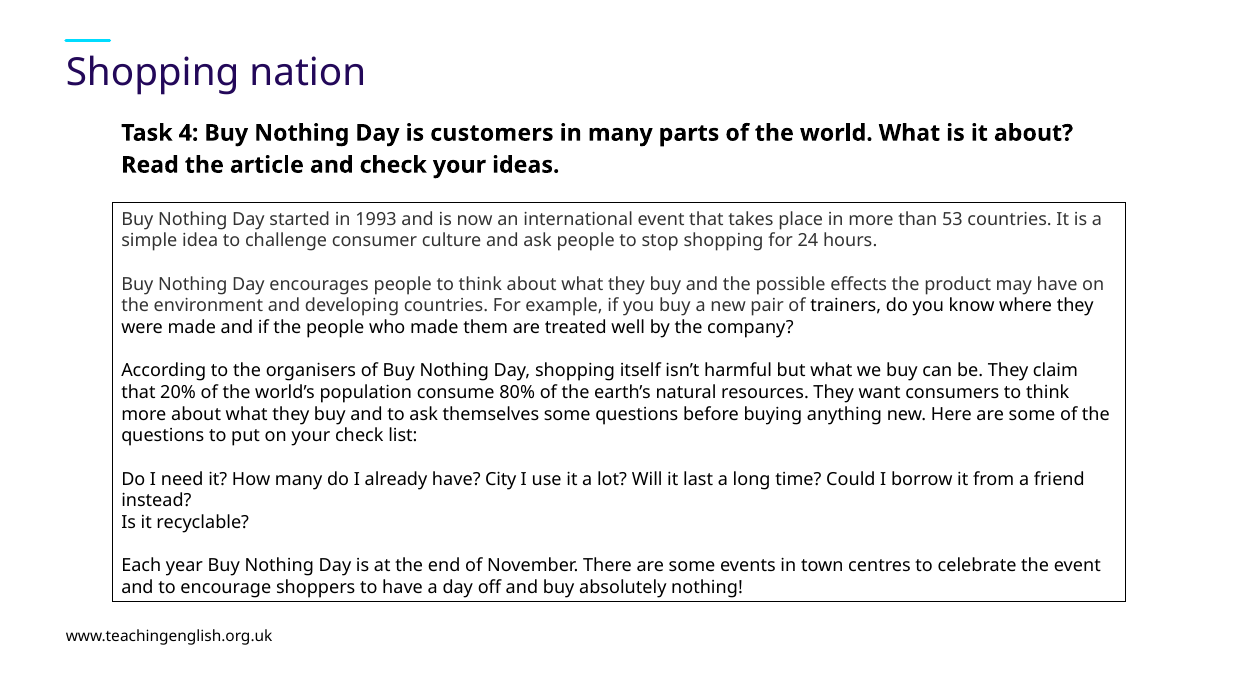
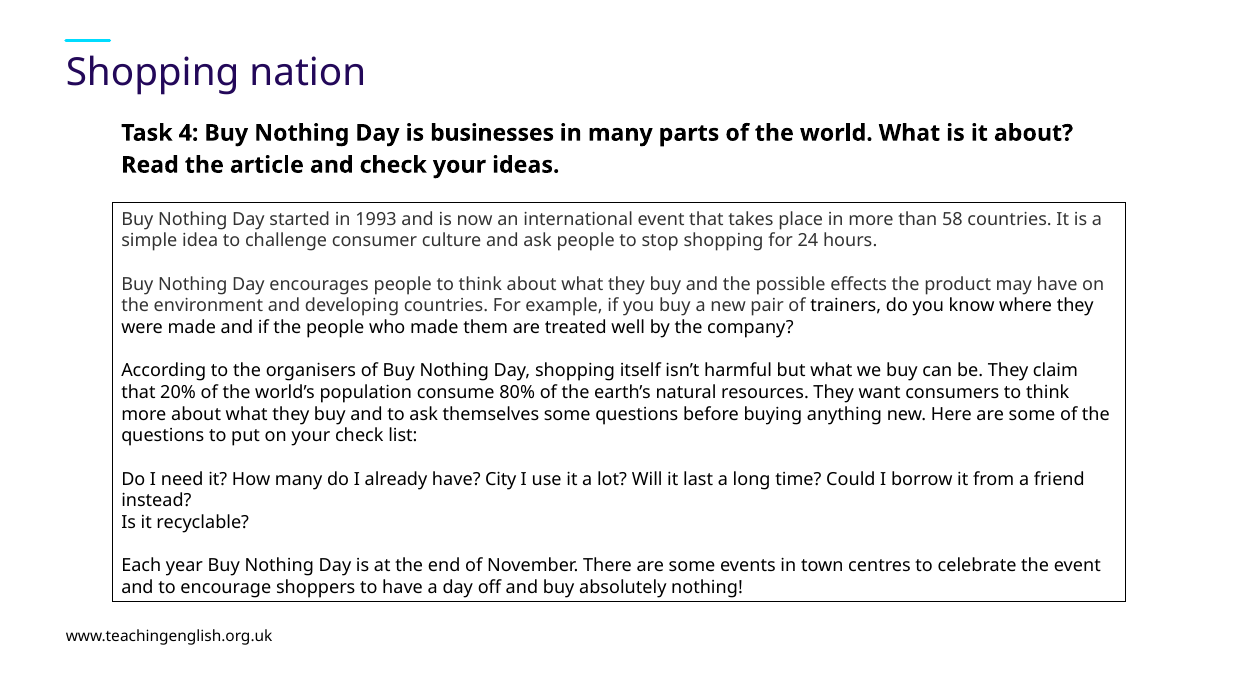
customers: customers -> businesses
53: 53 -> 58
